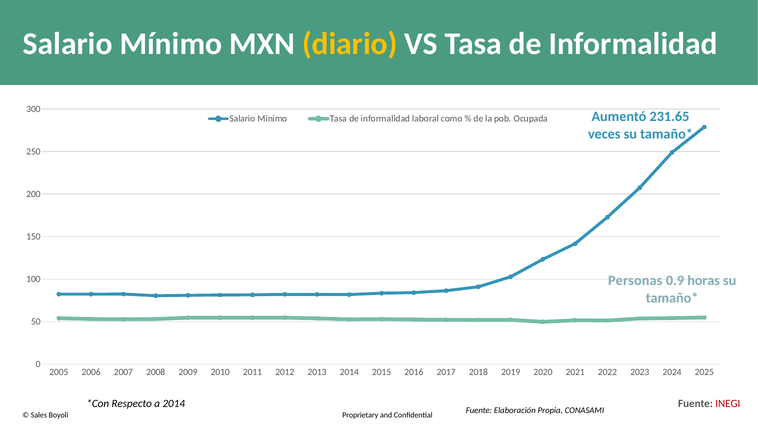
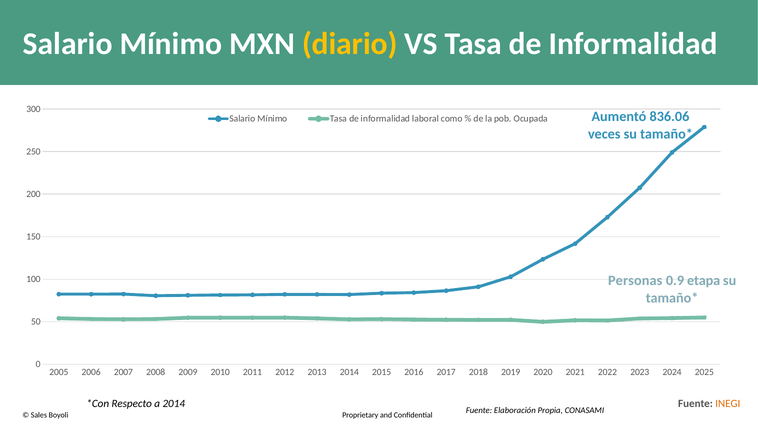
231.65: 231.65 -> 836.06
horas: horas -> etapa
INEGI colour: red -> orange
